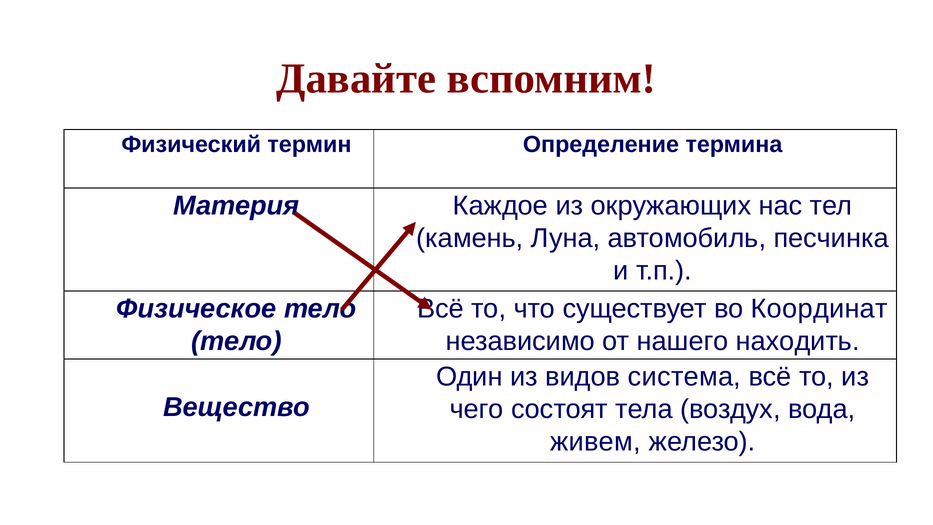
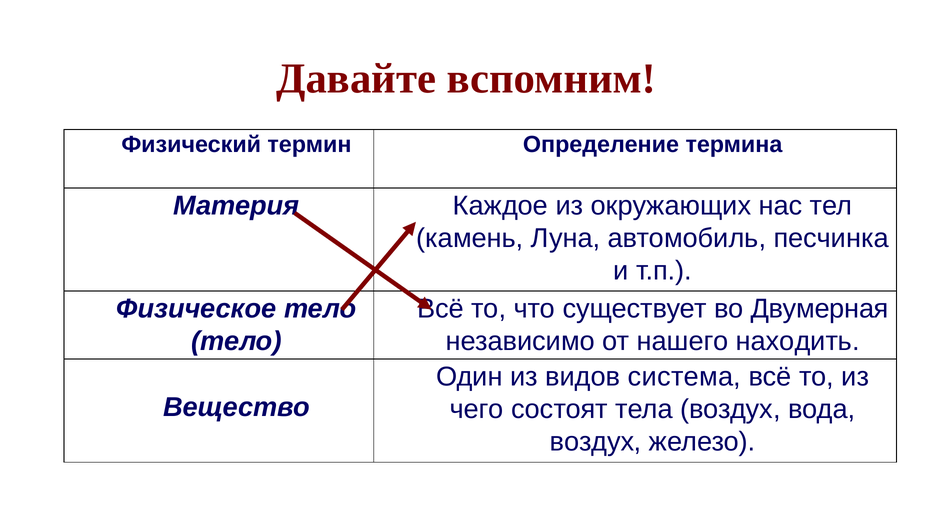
Координат: Координат -> Двумерная
живем at (595, 442): живем -> воздух
